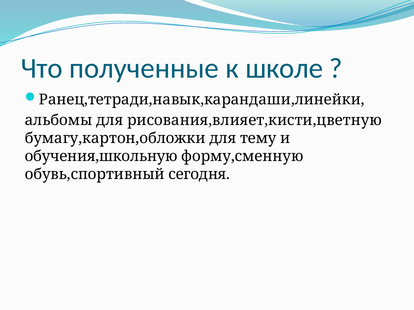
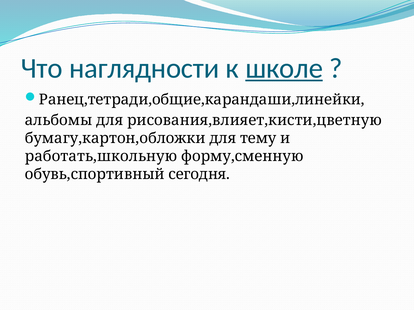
полученные: полученные -> наглядности
школе underline: none -> present
Ранец,тетради,навык,карандаши,линейки: Ранец,тетради,навык,карандаши,линейки -> Ранец,тетради,общие,карандаши,линейки
обучения,школьную: обучения,школьную -> работать,школьную
